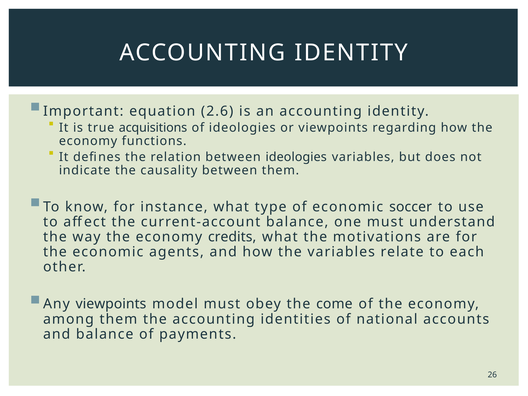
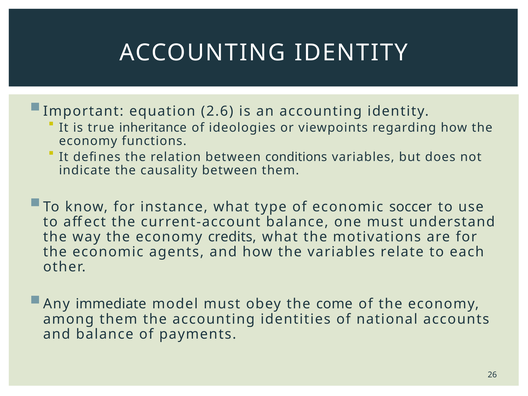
acquisitions: acquisitions -> inheritance
between ideologies: ideologies -> conditions
Any viewpoints: viewpoints -> immediate
